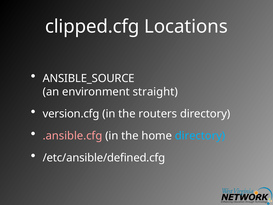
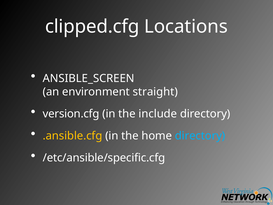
ANSIBLE_SOURCE: ANSIBLE_SOURCE -> ANSIBLE_SCREEN
routers: routers -> include
.ansible.cfg colour: pink -> yellow
/etc/ansible/defined.cfg: /etc/ansible/defined.cfg -> /etc/ansible/specific.cfg
